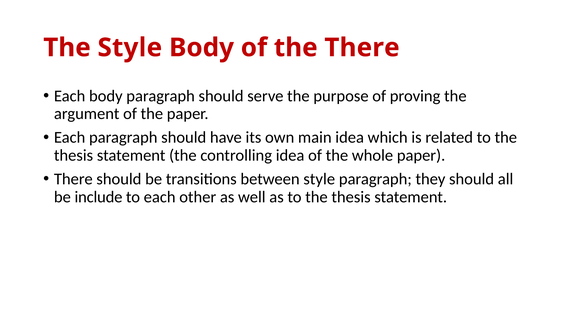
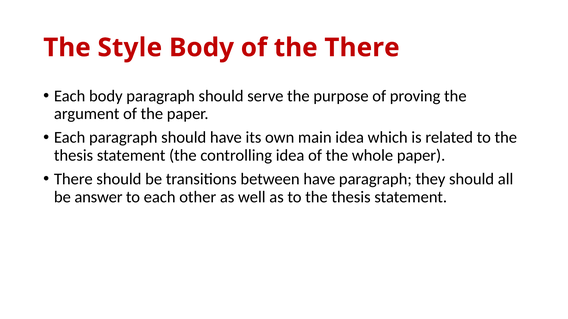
between style: style -> have
include: include -> answer
